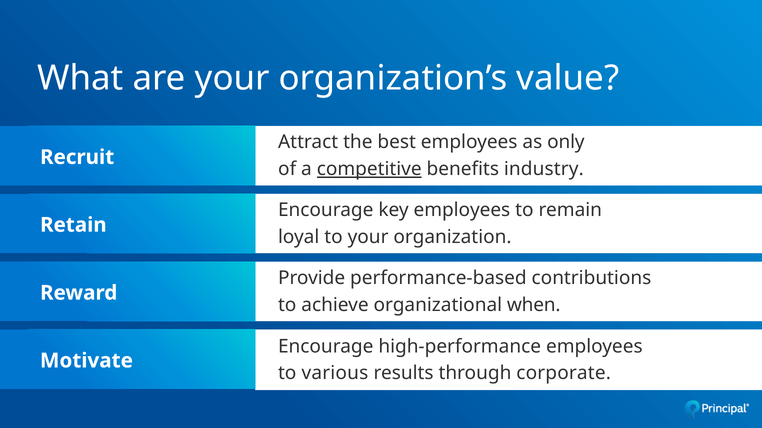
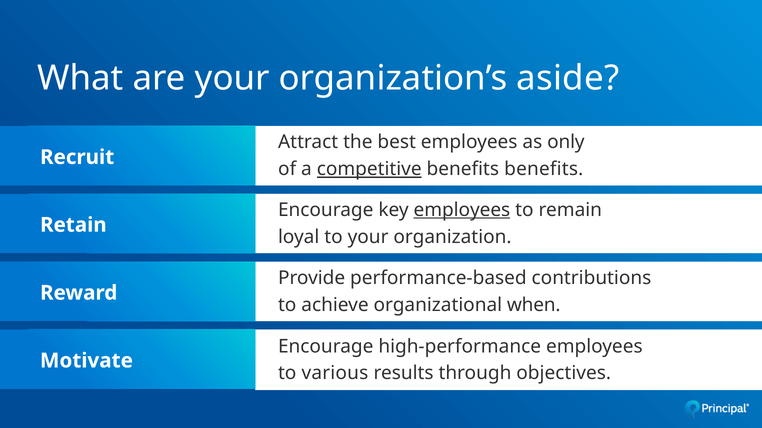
value: value -> aside
benefits industry: industry -> benefits
employees at (462, 210) underline: none -> present
corporate: corporate -> objectives
